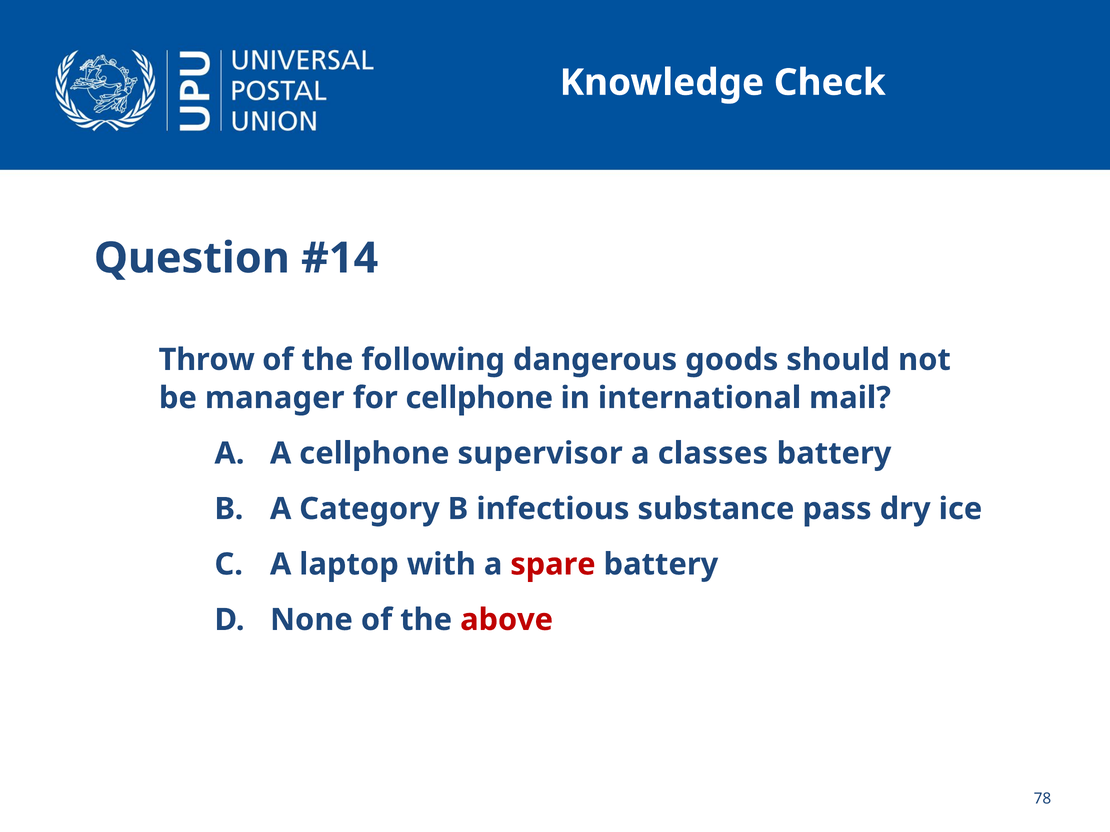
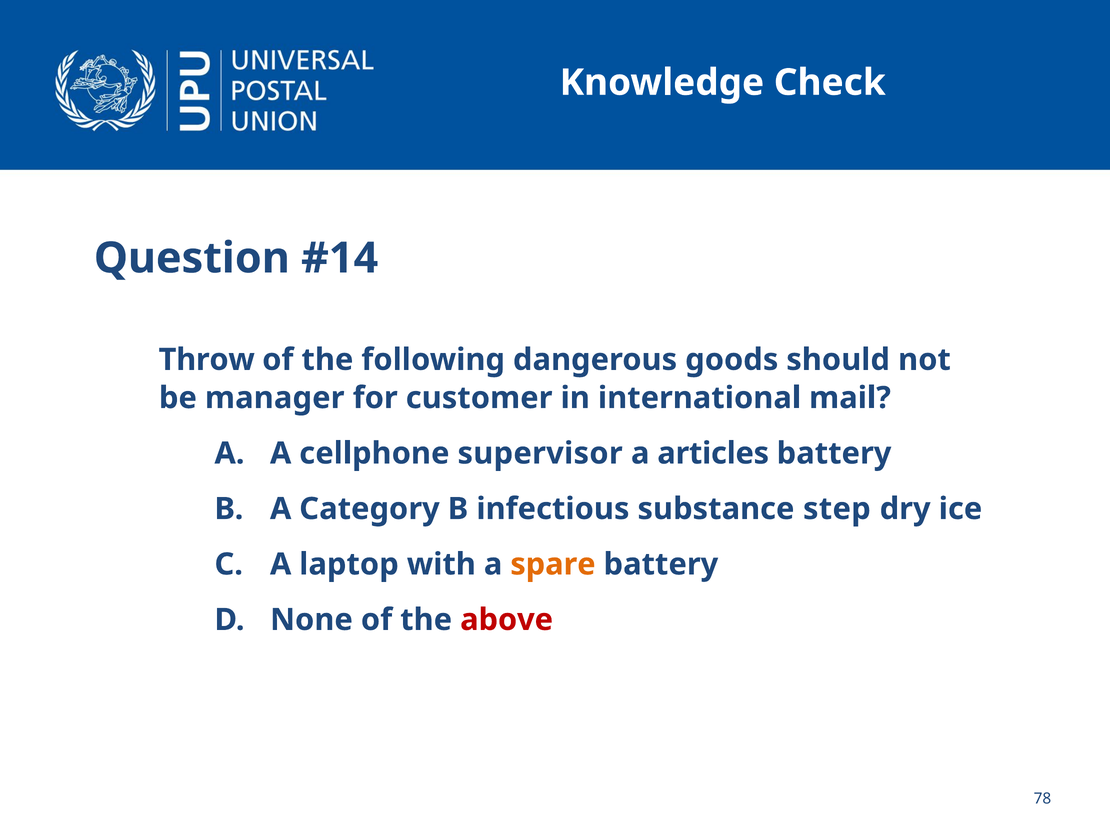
for cellphone: cellphone -> customer
classes: classes -> articles
pass: pass -> step
spare colour: red -> orange
